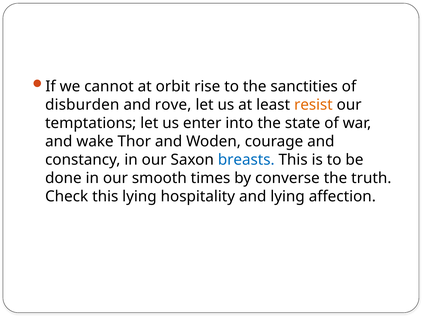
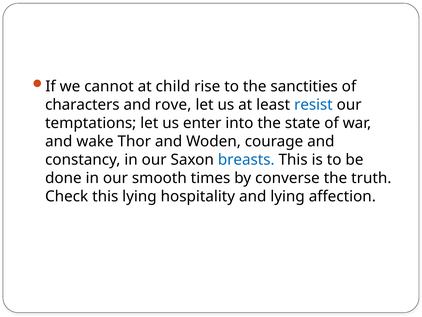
orbit: orbit -> child
disburden: disburden -> characters
resist colour: orange -> blue
